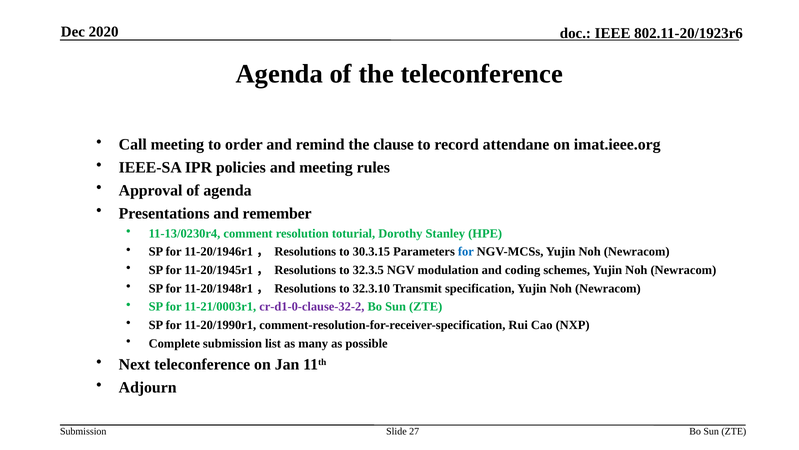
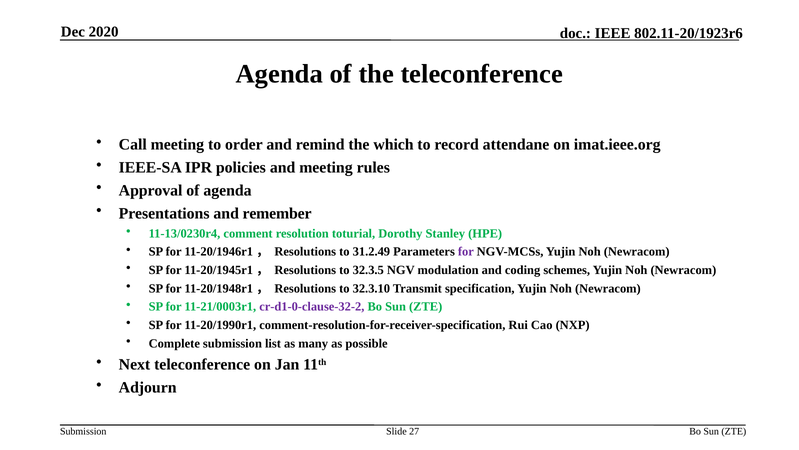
clause: clause -> which
30.3.15: 30.3.15 -> 31.2.49
for at (466, 252) colour: blue -> purple
